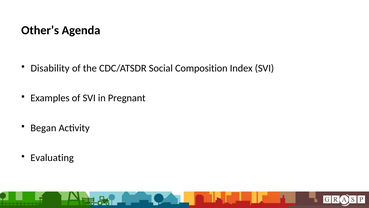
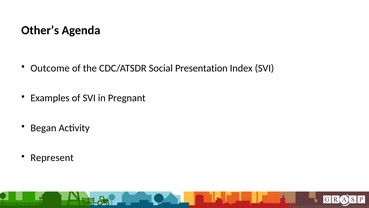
Disability: Disability -> Outcome
Composition: Composition -> Presentation
Evaluating: Evaluating -> Represent
